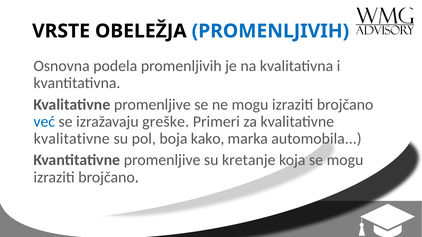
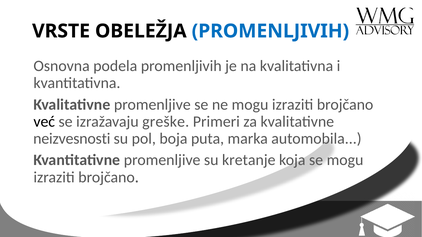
već colour: blue -> black
kvalitativne at (72, 139): kvalitativne -> neizvesnosti
kako: kako -> puta
